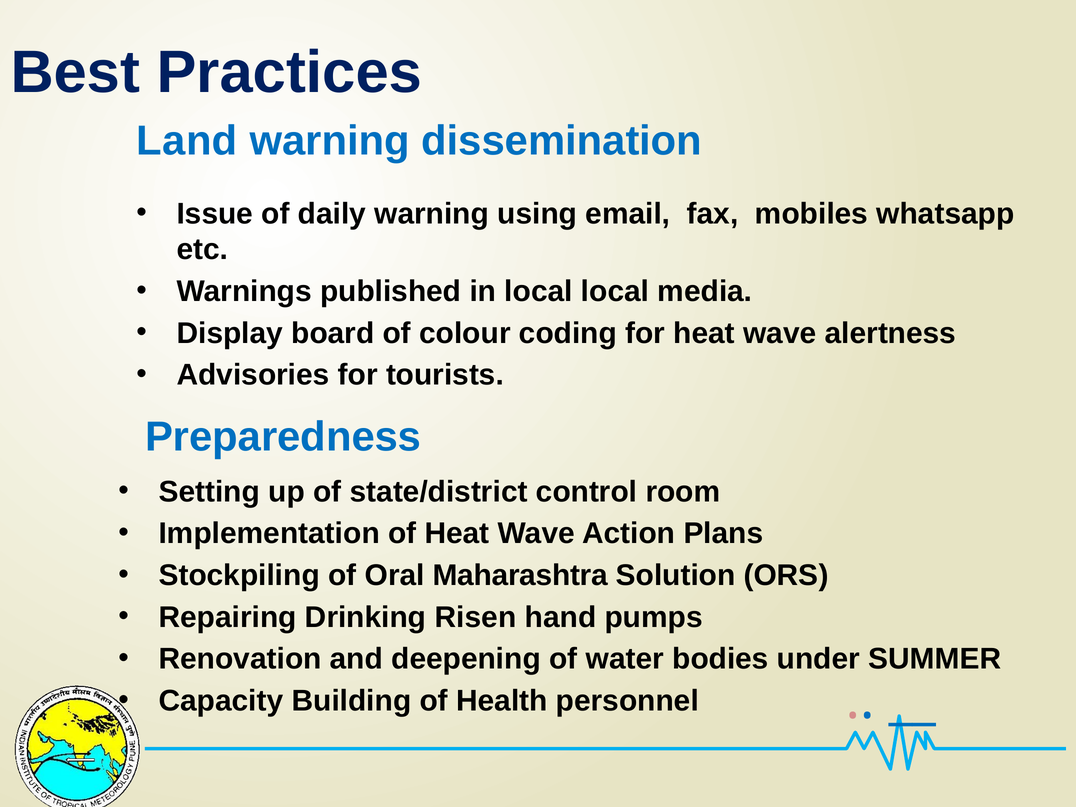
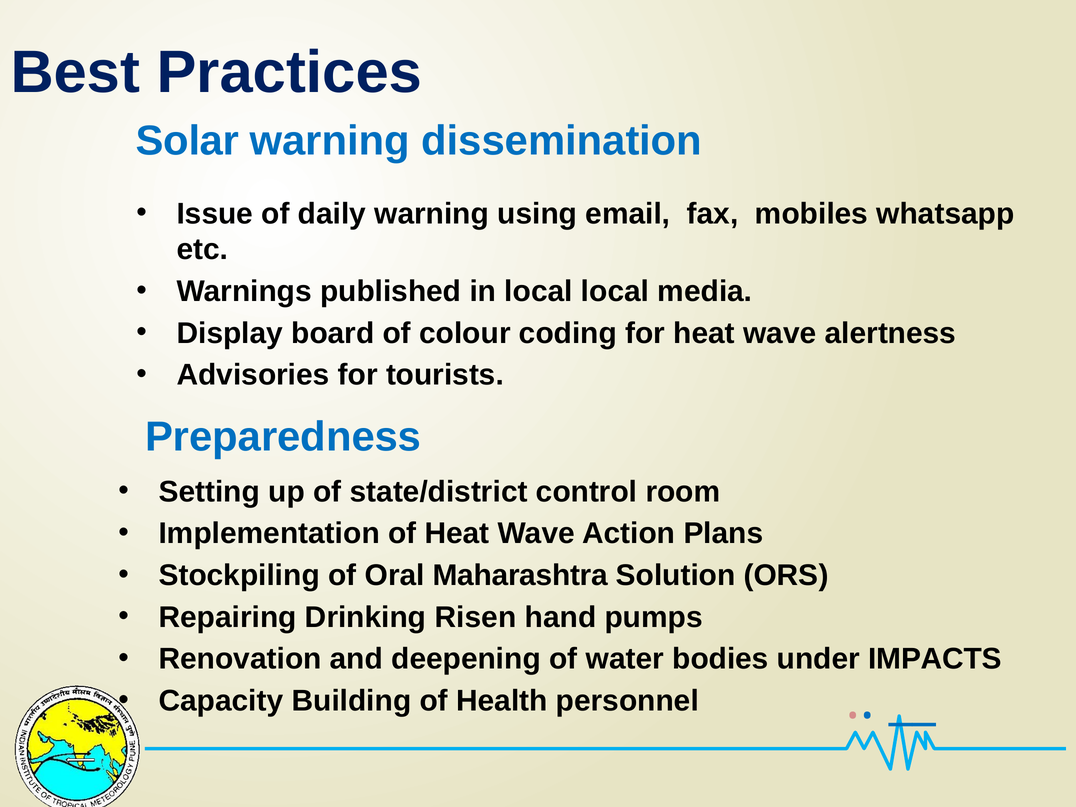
Land: Land -> Solar
SUMMER: SUMMER -> IMPACTS
